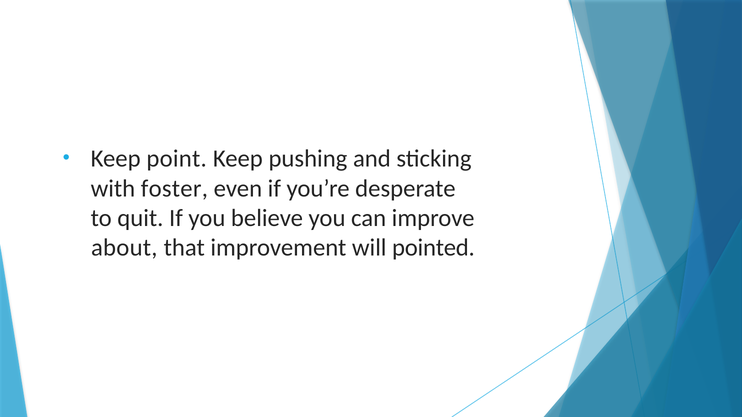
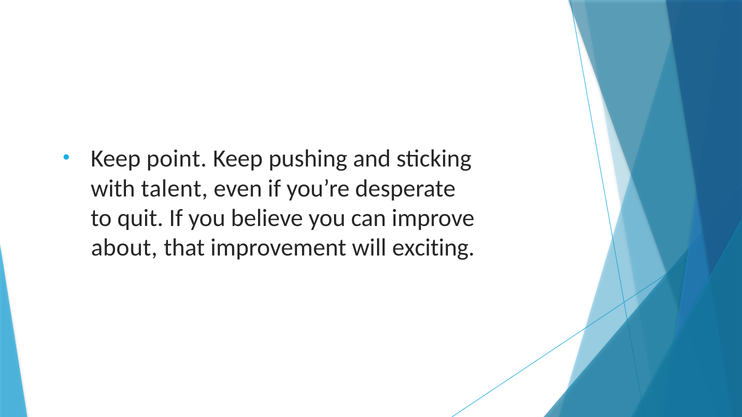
foster: foster -> talent
pointed: pointed -> exciting
